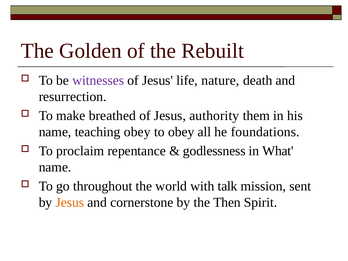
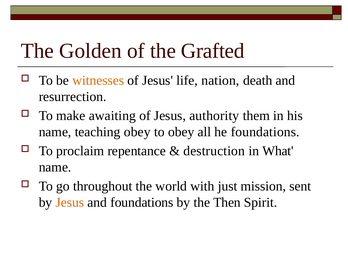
Rebuilt: Rebuilt -> Grafted
witnesses colour: purple -> orange
nature: nature -> nation
breathed: breathed -> awaiting
godlessness: godlessness -> destruction
talk: talk -> just
and cornerstone: cornerstone -> foundations
